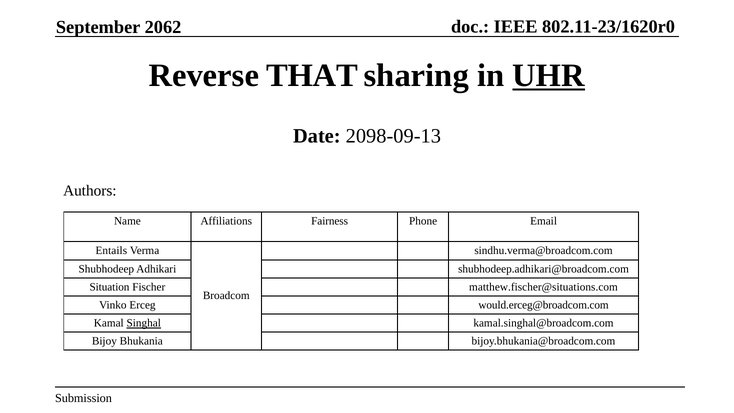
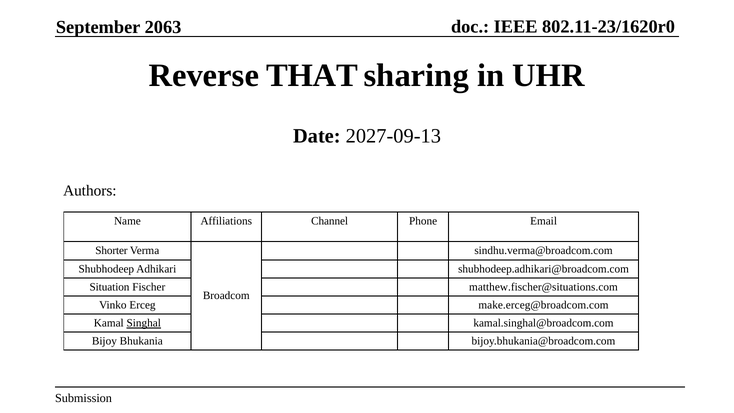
2062: 2062 -> 2063
UHR underline: present -> none
2098-09-13: 2098-09-13 -> 2027-09-13
Fairness: Fairness -> Channel
Entails: Entails -> Shorter
would.erceg@broadcom.com: would.erceg@broadcom.com -> make.erceg@broadcom.com
